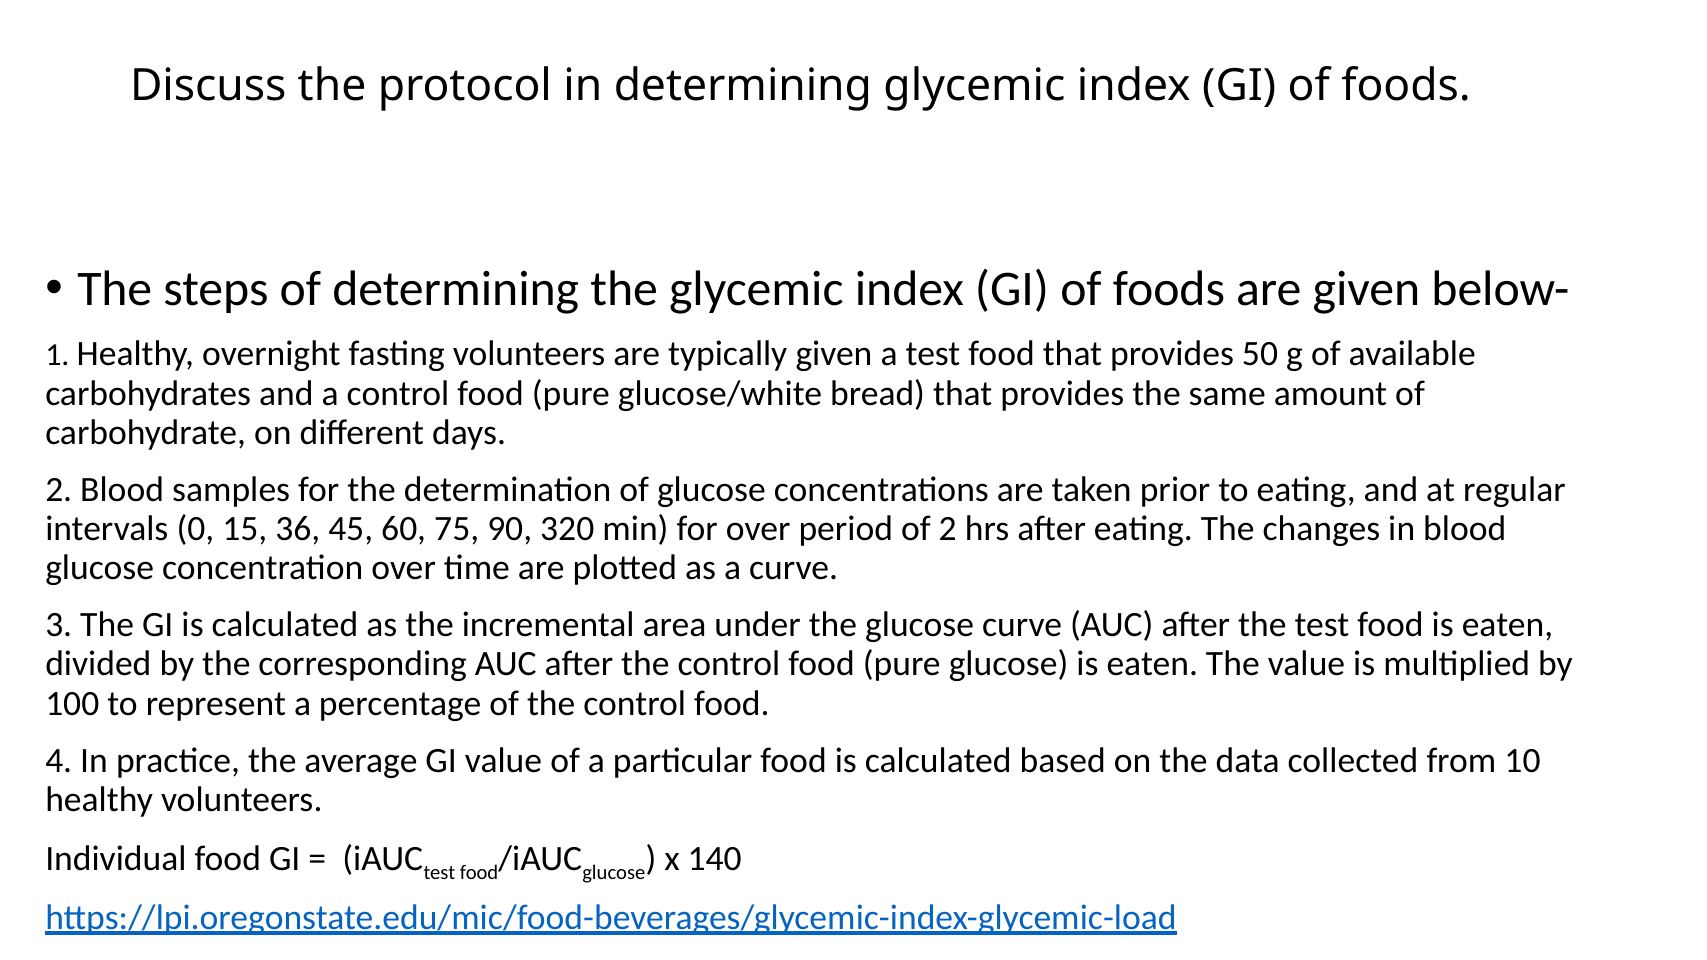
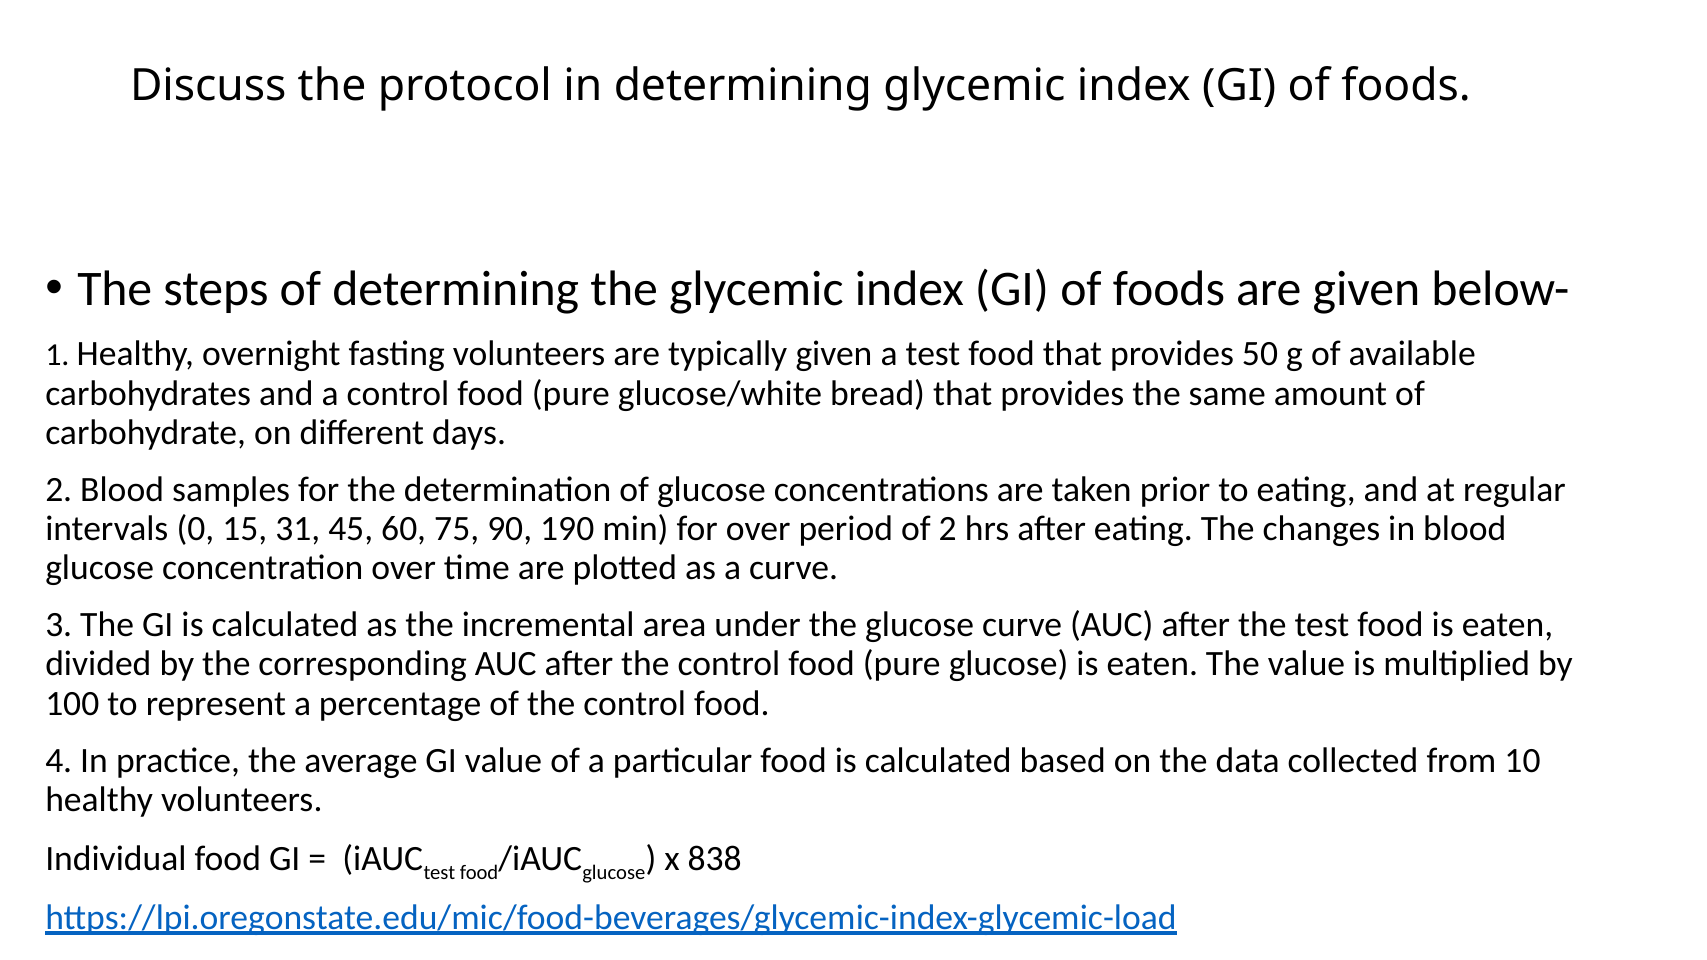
36: 36 -> 31
320: 320 -> 190
140: 140 -> 838
